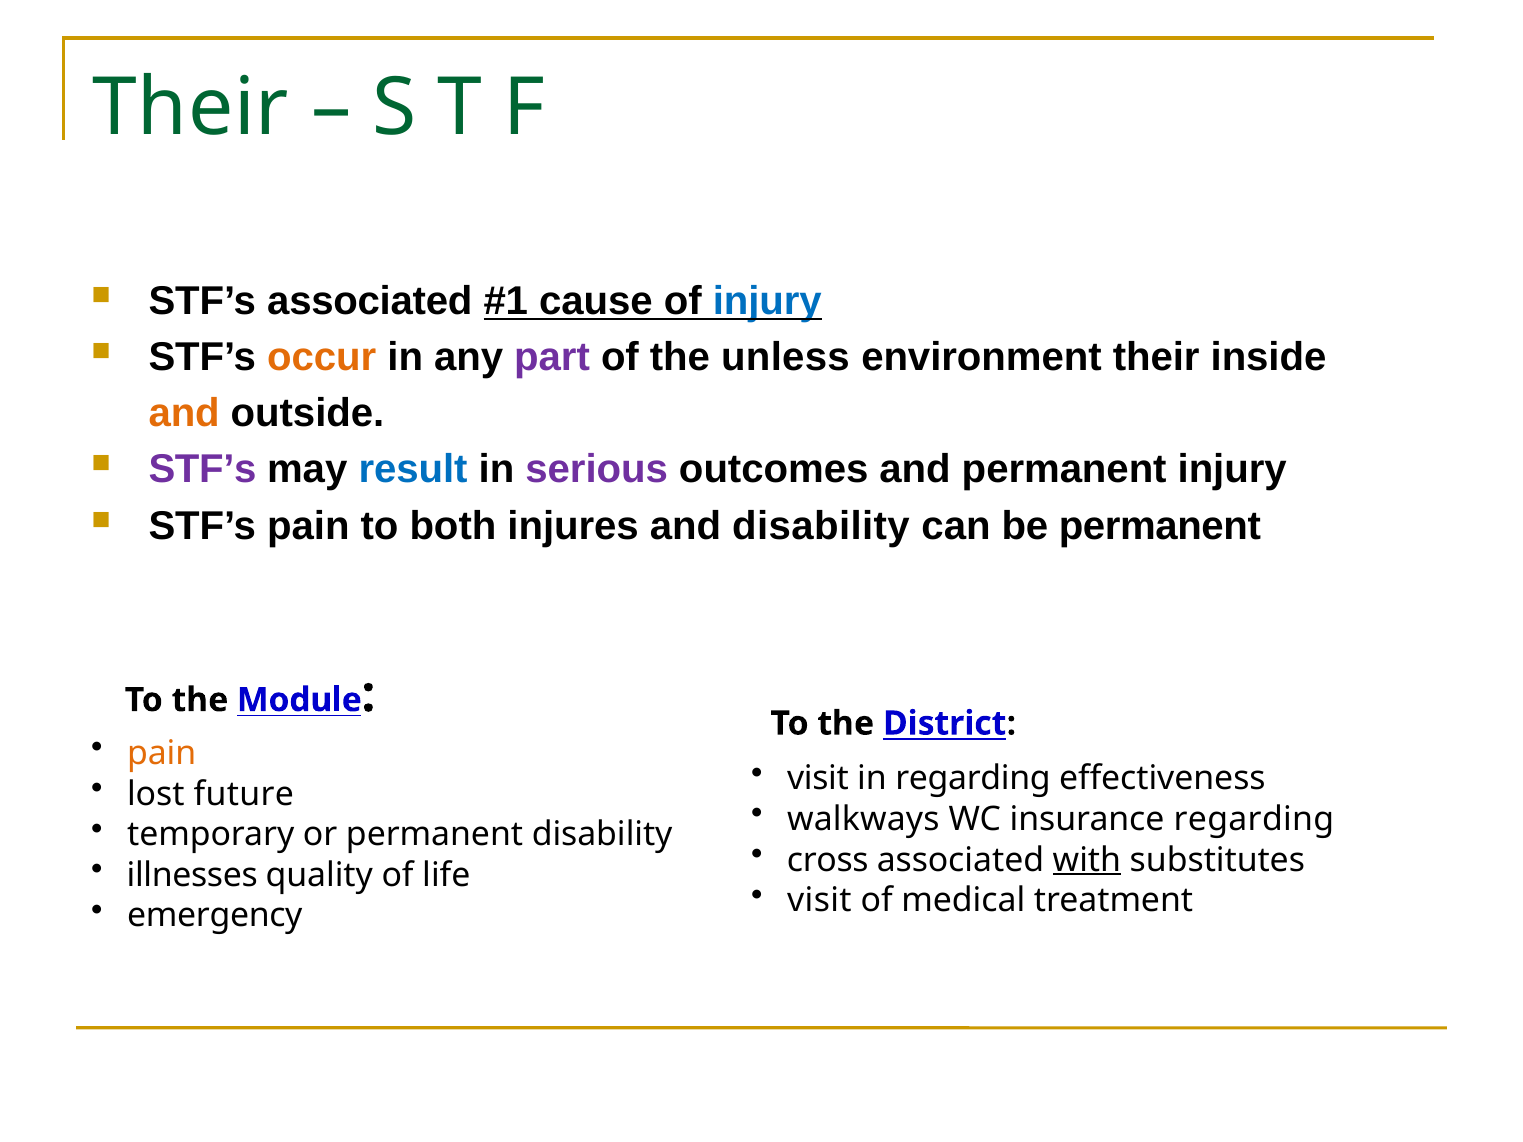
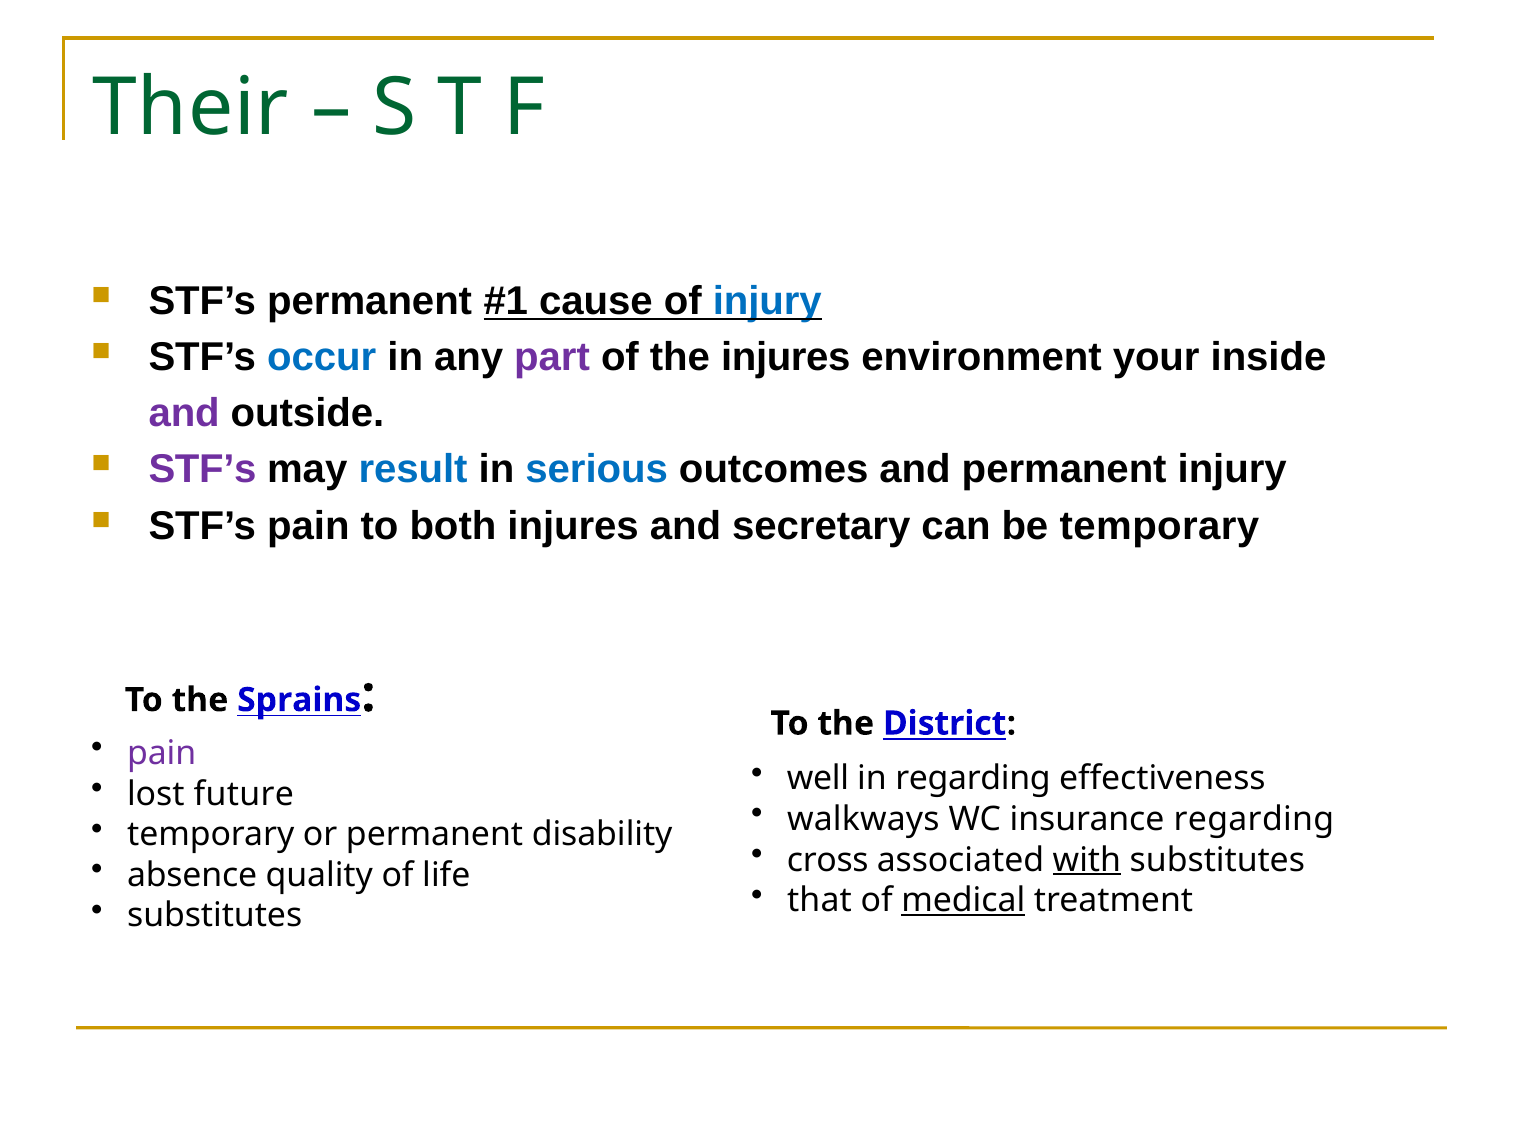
STF’s associated: associated -> permanent
occur colour: orange -> blue
the unless: unless -> injures
environment their: their -> your
and at (184, 414) colour: orange -> purple
serious colour: purple -> blue
and disability: disability -> secretary
be permanent: permanent -> temporary
Module: Module -> Sprains
pain at (162, 754) colour: orange -> purple
visit at (818, 779): visit -> well
illnesses: illnesses -> absence
visit at (819, 901): visit -> that
medical underline: none -> present
emergency at (215, 916): emergency -> substitutes
